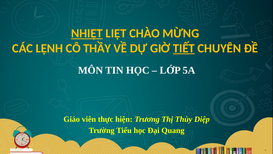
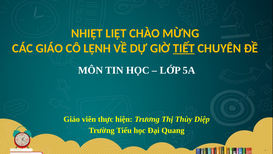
NHIỆT underline: present -> none
CÁC LỆNH: LỆNH -> GIÁO
THẦY: THẦY -> LỆNH
